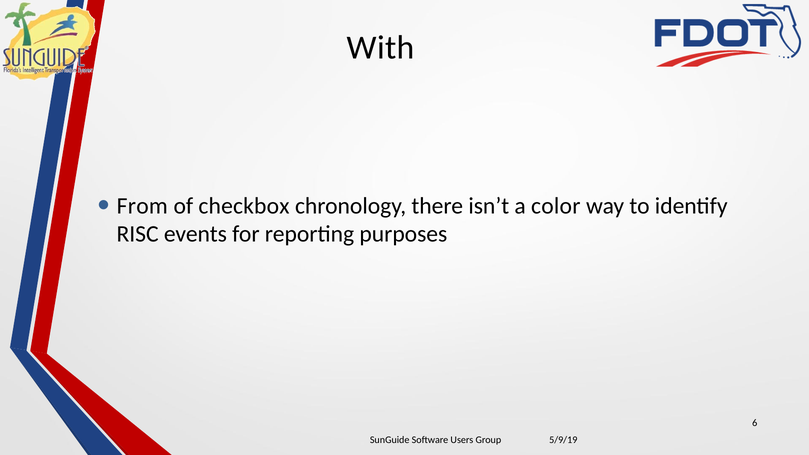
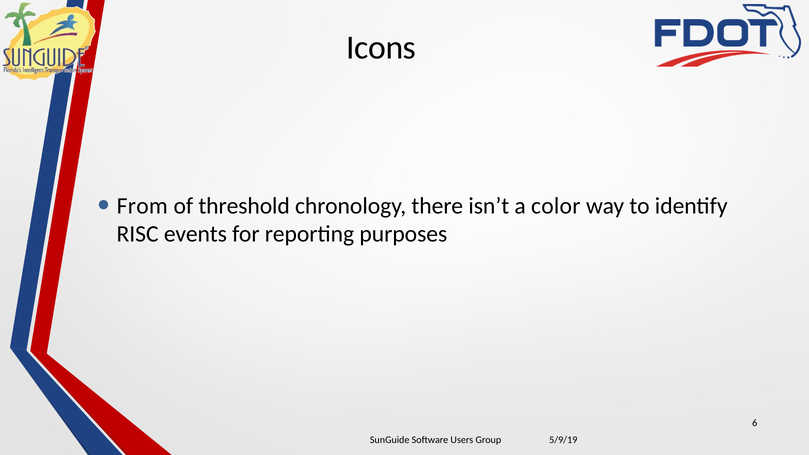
With: With -> Icons
checkbox: checkbox -> threshold
